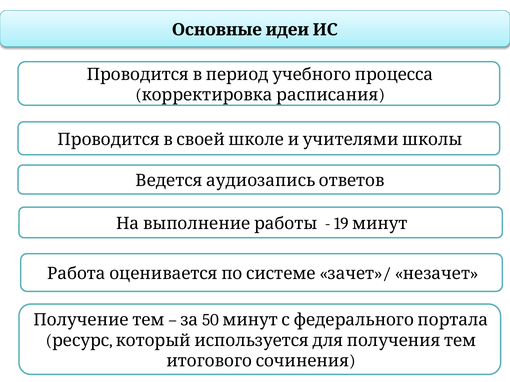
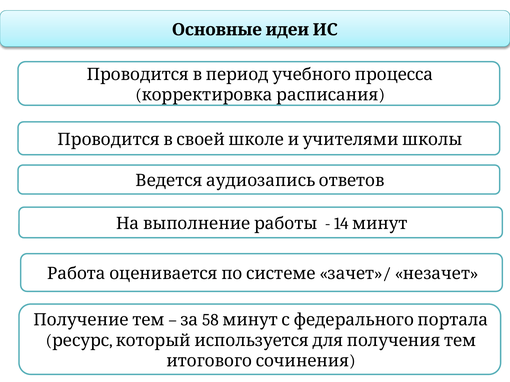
19: 19 -> 14
50: 50 -> 58
